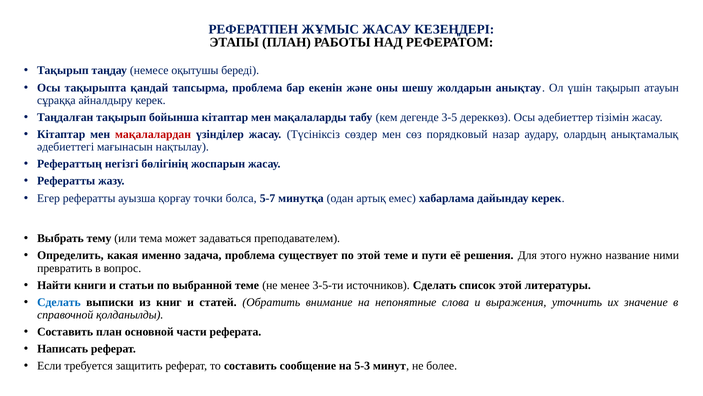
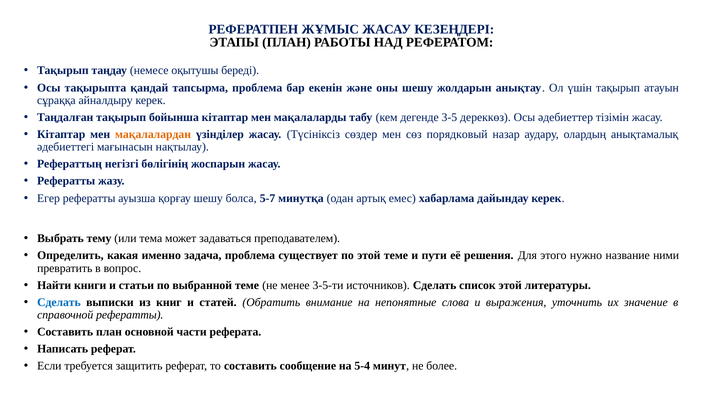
мақалалардан colour: red -> orange
қорғау точки: точки -> шешу
справочной қолданылды: қолданылды -> рефератты
5-3: 5-3 -> 5-4
